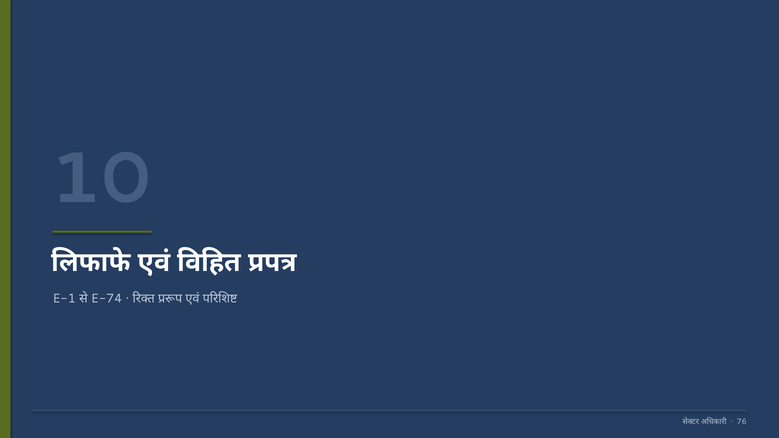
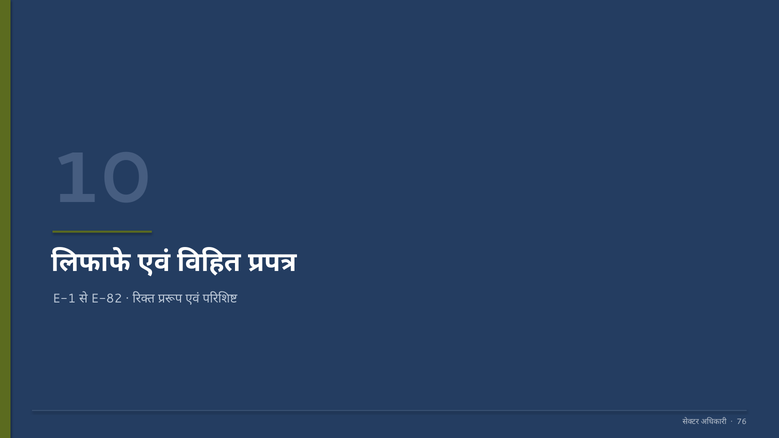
E-74: E-74 -> E-82
